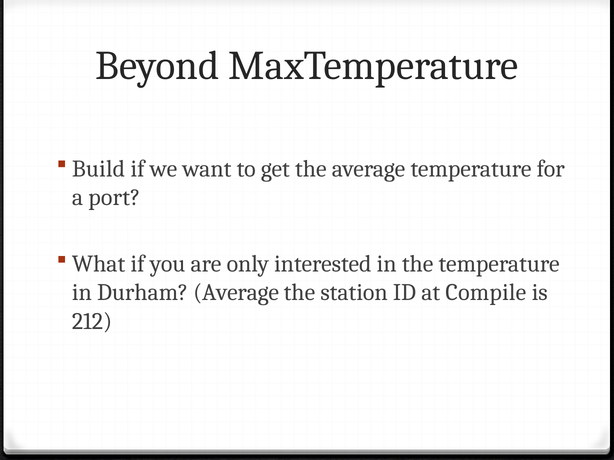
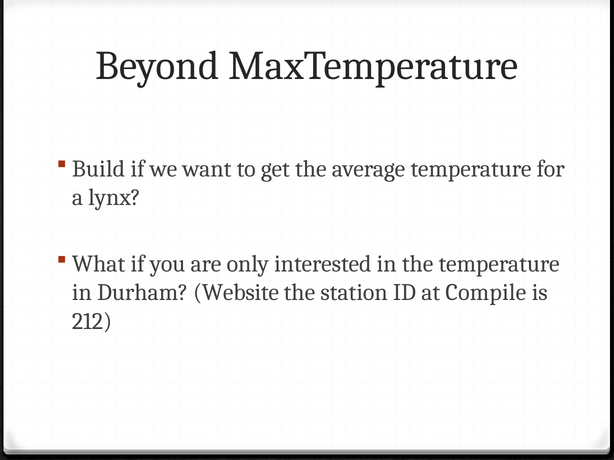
port: port -> lynx
Durham Average: Average -> Website
